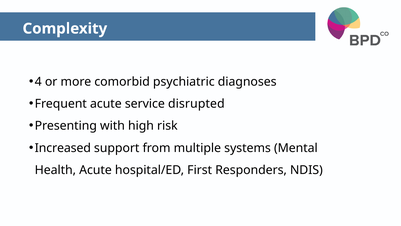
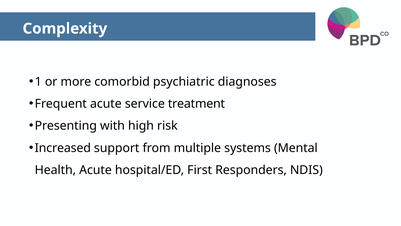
4: 4 -> 1
disrupted: disrupted -> treatment
